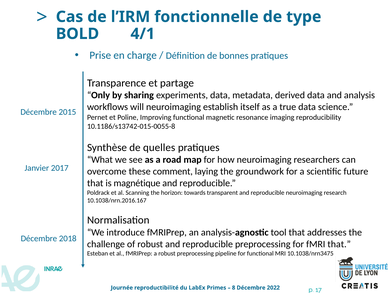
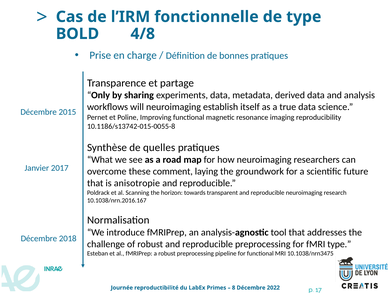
4/1: 4/1 -> 4/8
magnétique: magnétique -> anisotropie
fMRI that: that -> type
